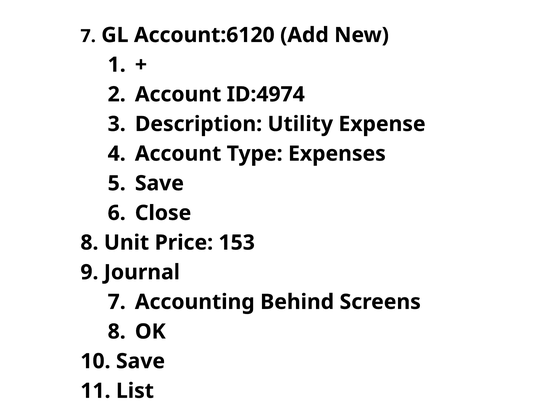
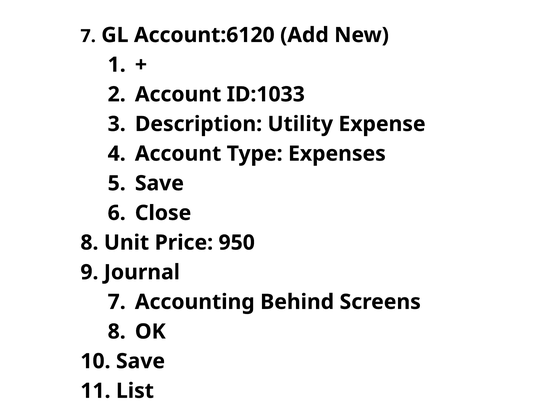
ID:4974: ID:4974 -> ID:1033
153: 153 -> 950
